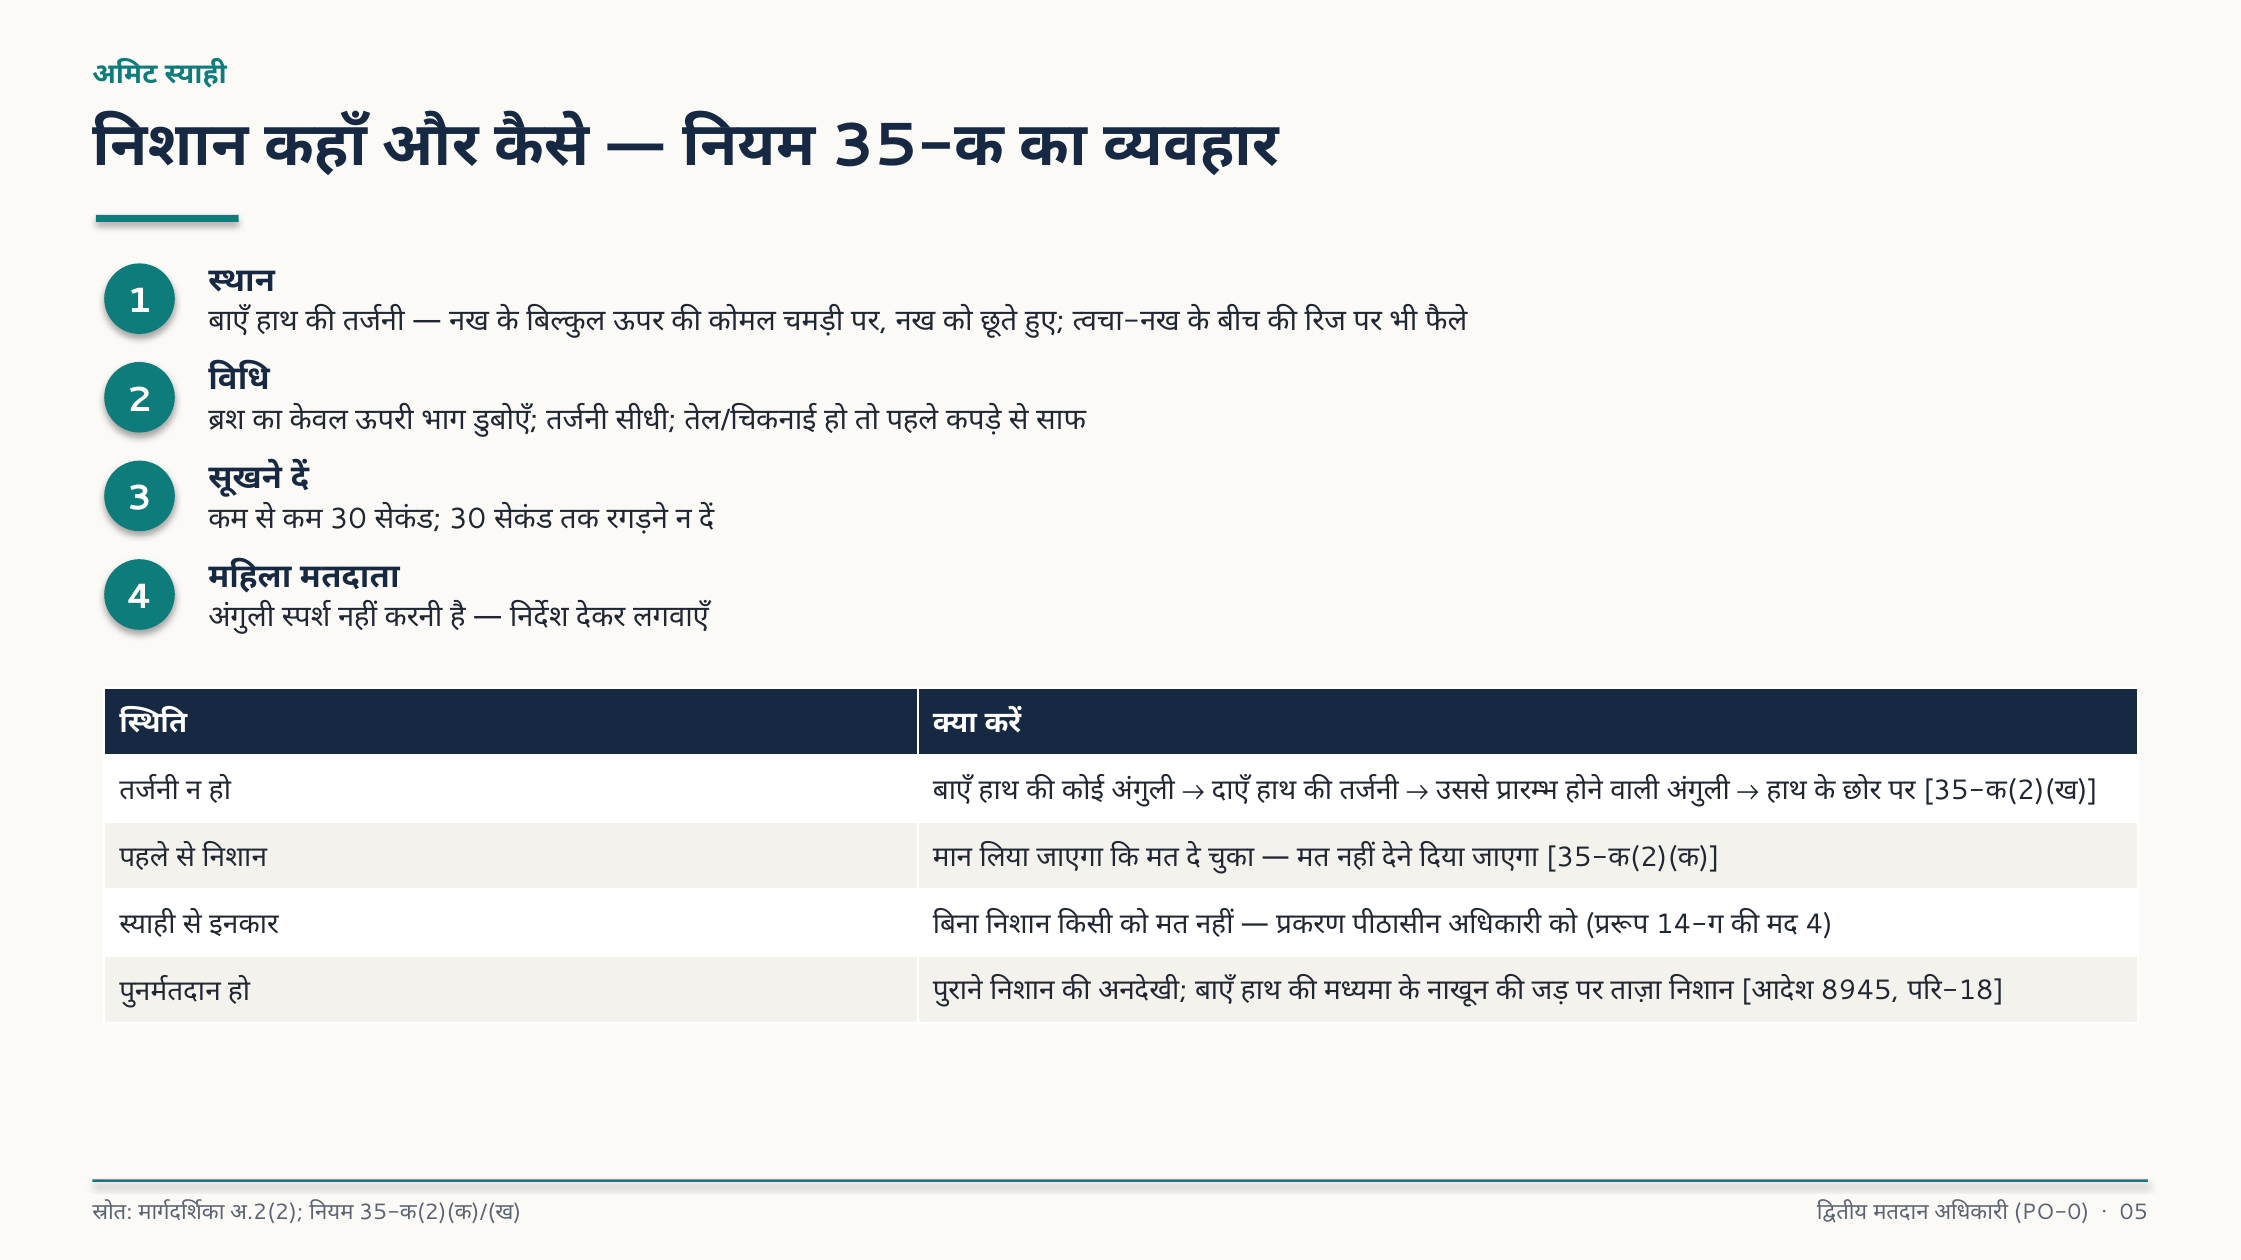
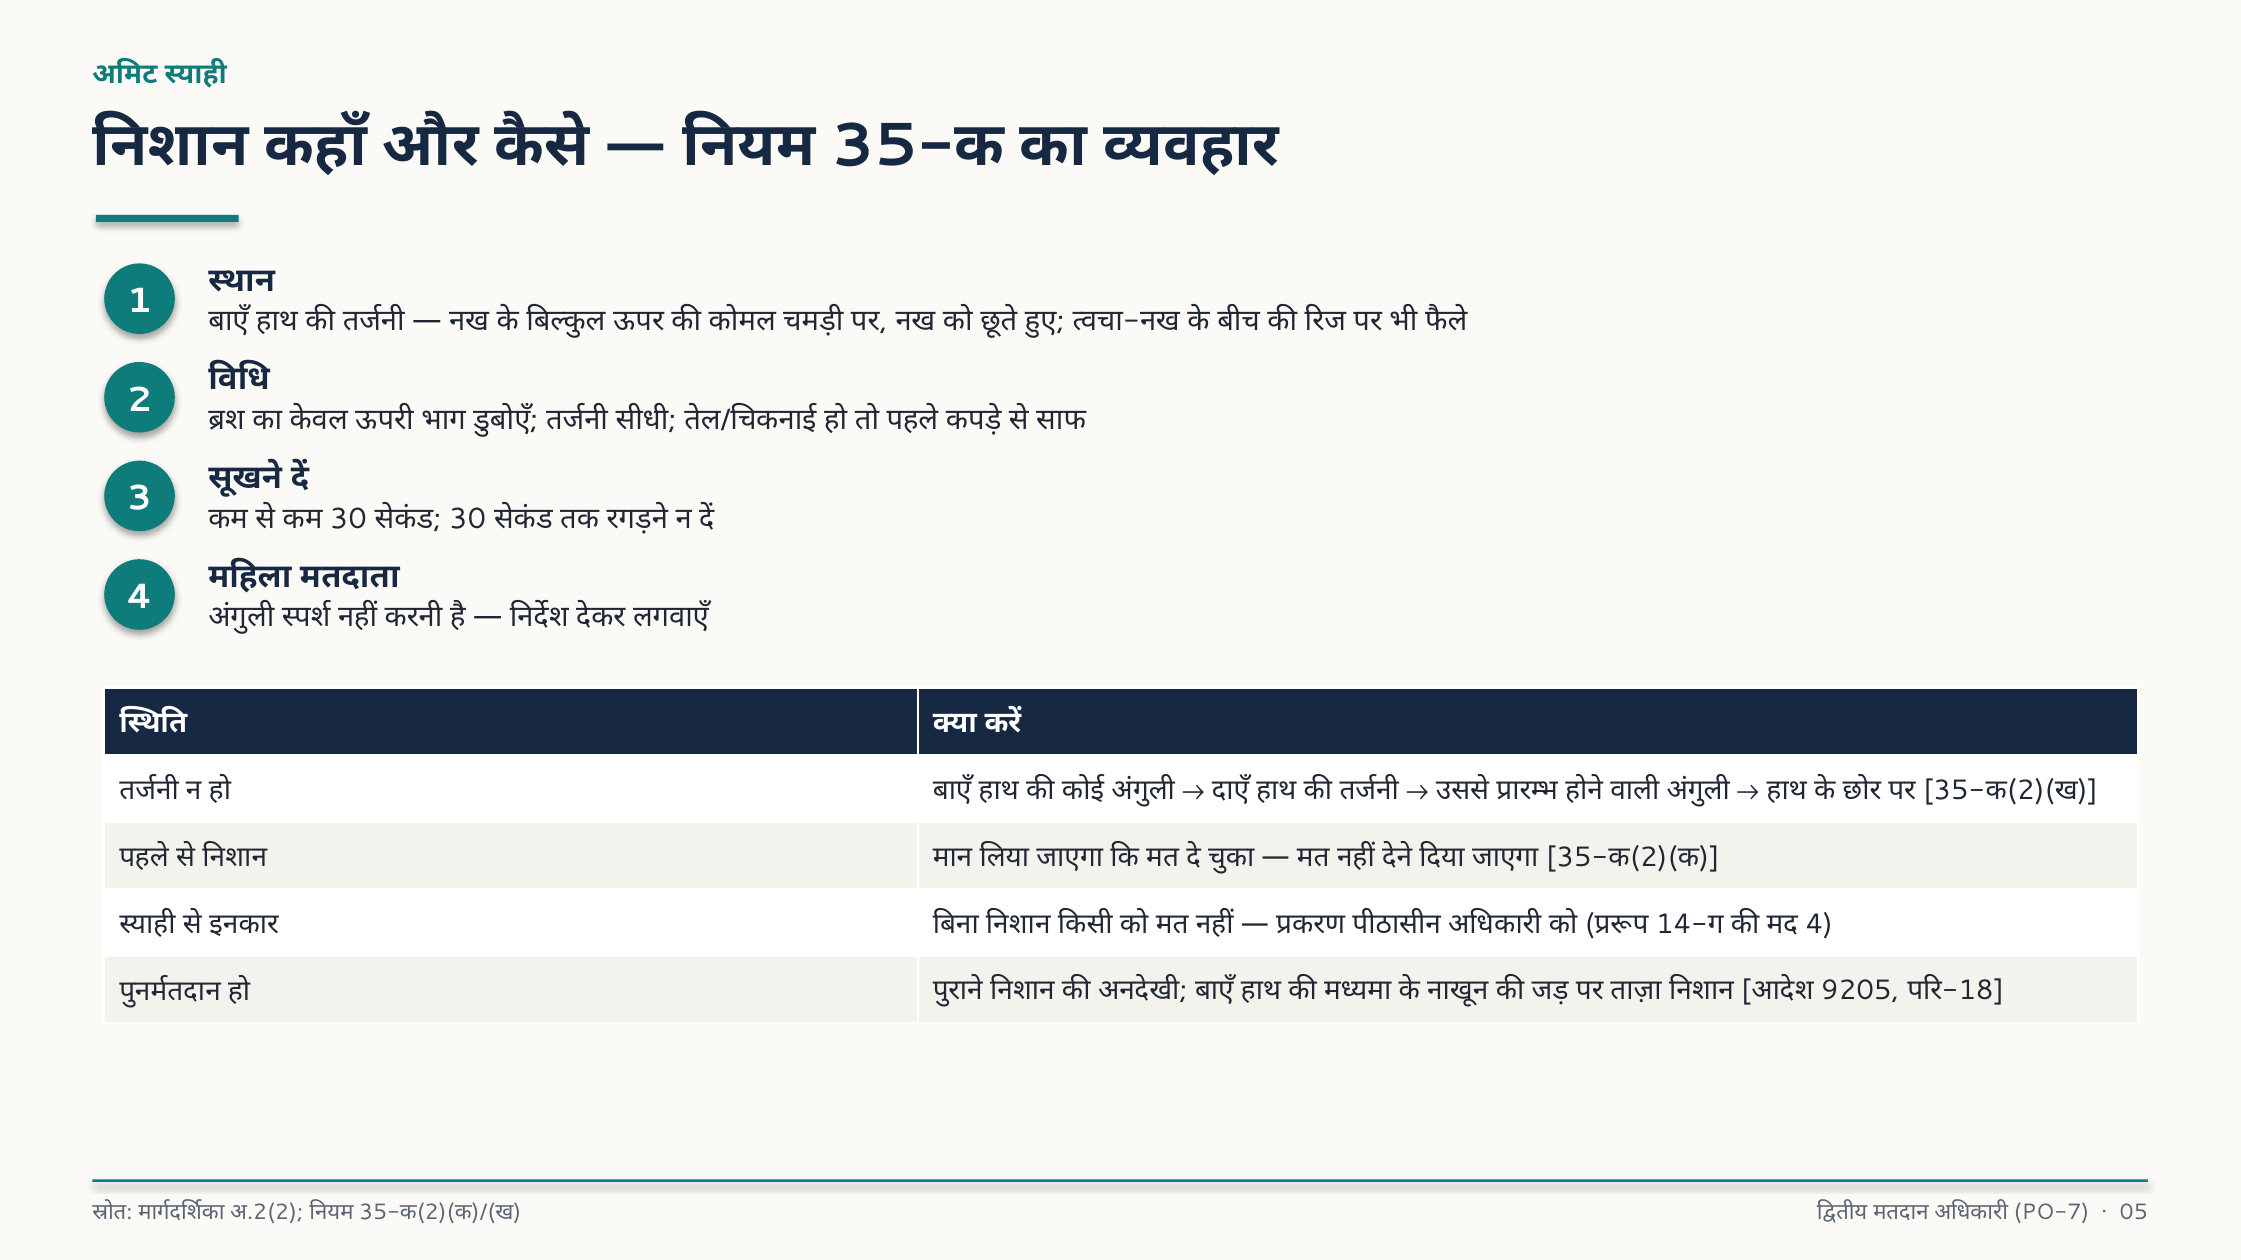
8945: 8945 -> 9205
PO-0: PO-0 -> PO-7
